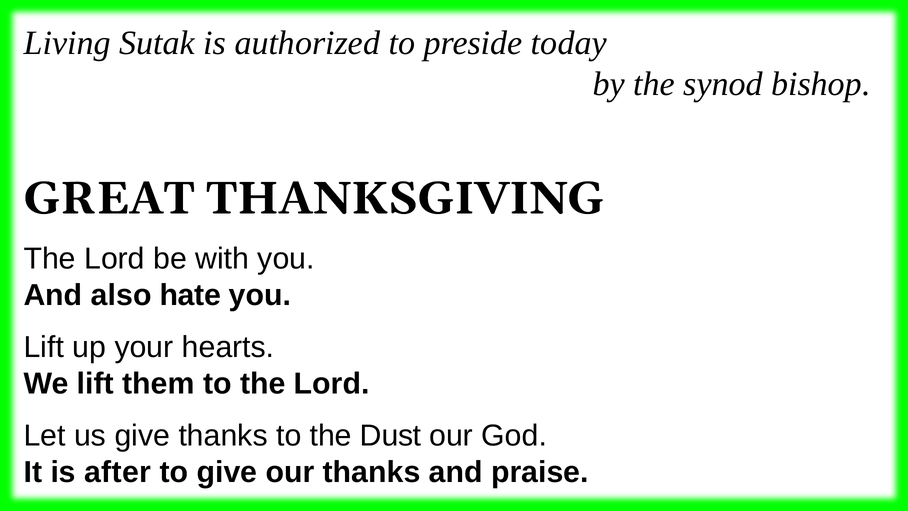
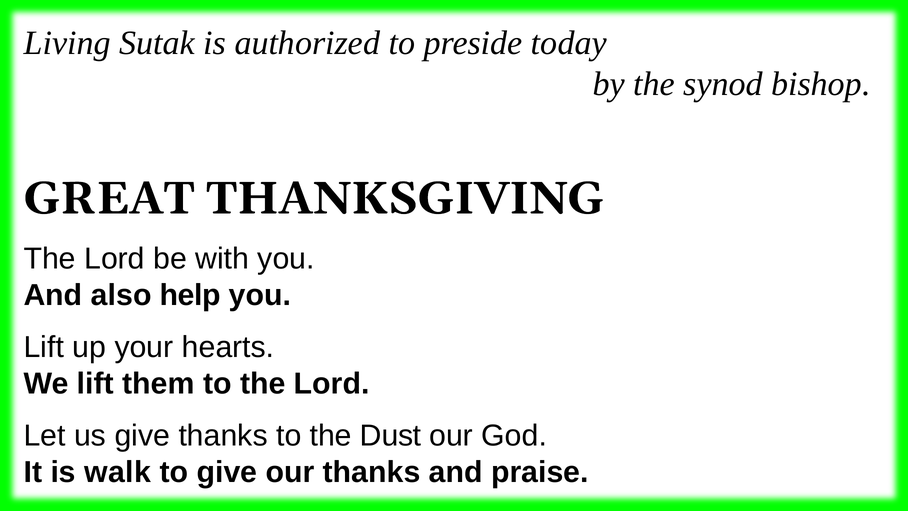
hate: hate -> help
after: after -> walk
